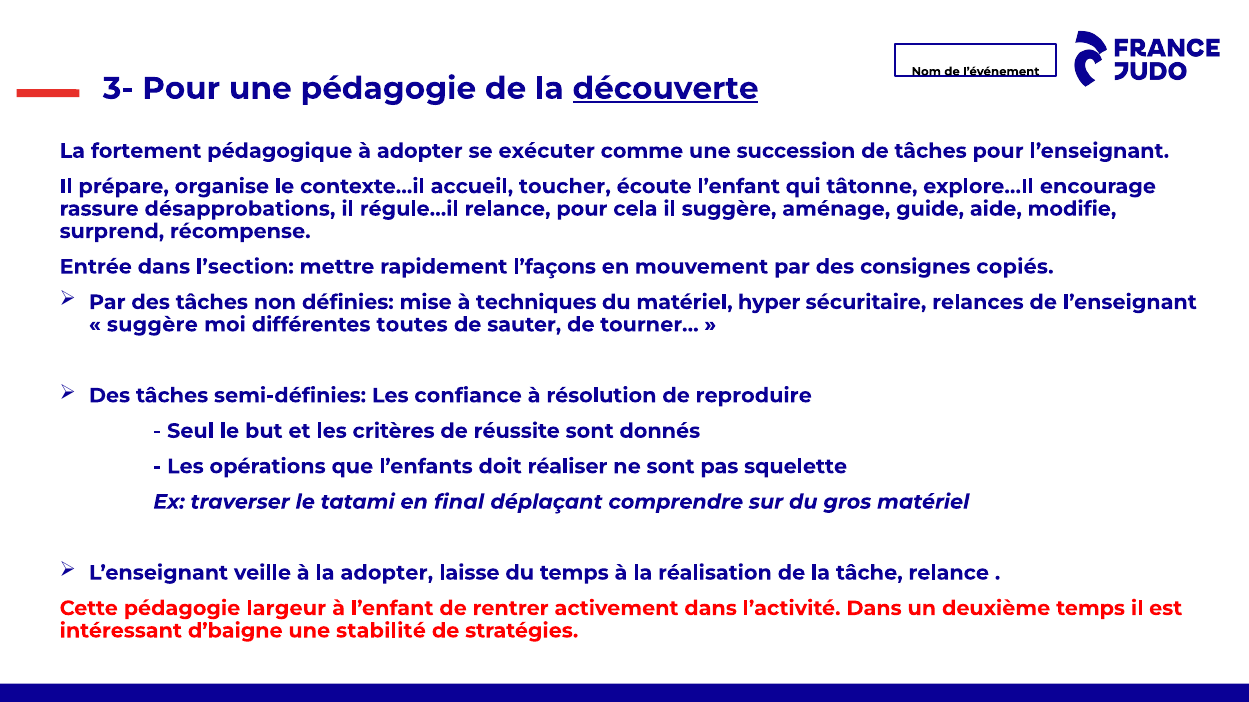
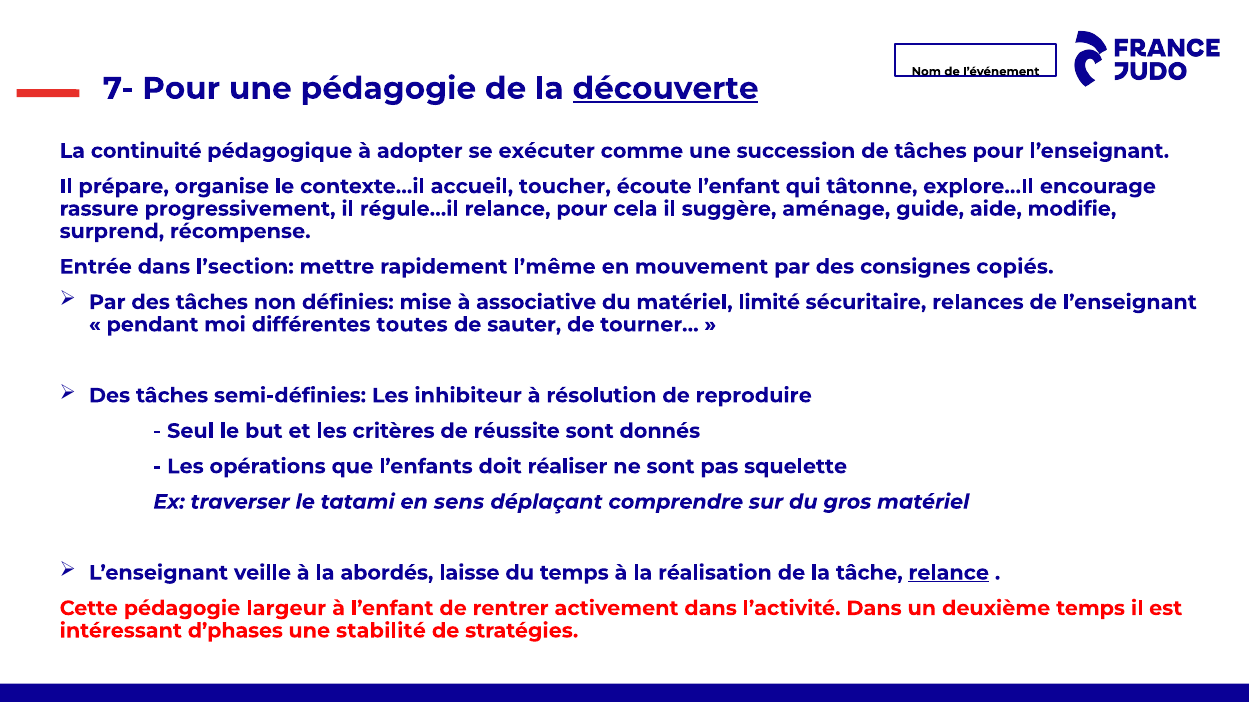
3-: 3- -> 7-
fortement: fortement -> continuité
désapprobations: désapprobations -> progressivement
l’façons: l’façons -> l’même
techniques: techniques -> associative
hyper: hyper -> limité
suggère at (152, 325): suggère -> pendant
confiance: confiance -> inhibiteur
final: final -> sens
la adopter: adopter -> abordés
relance at (949, 573) underline: none -> present
d’baigne: d’baigne -> d’phases
